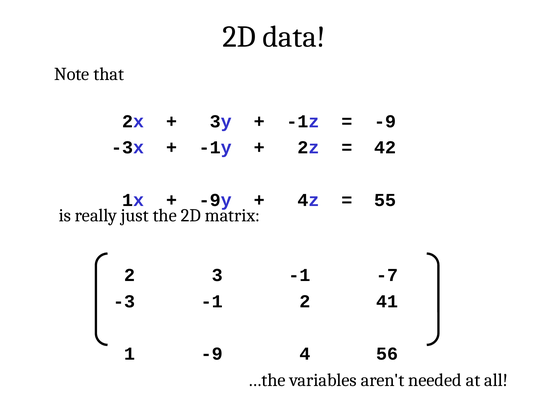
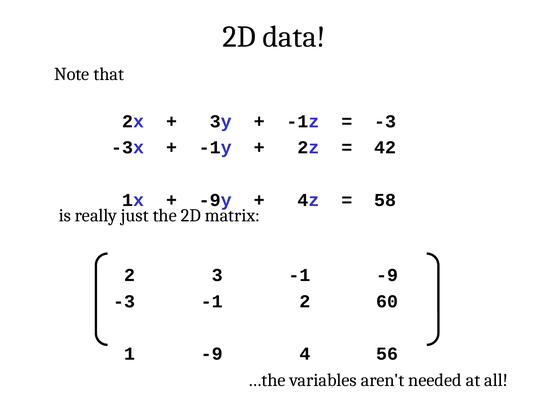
-9 at (385, 121): -9 -> -3
55: 55 -> 58
-1 -7: -7 -> -9
41: 41 -> 60
